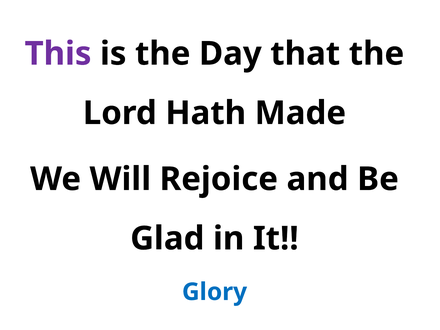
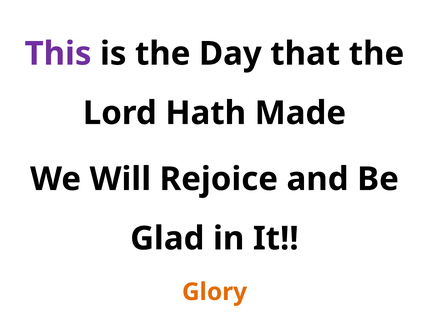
Glory colour: blue -> orange
